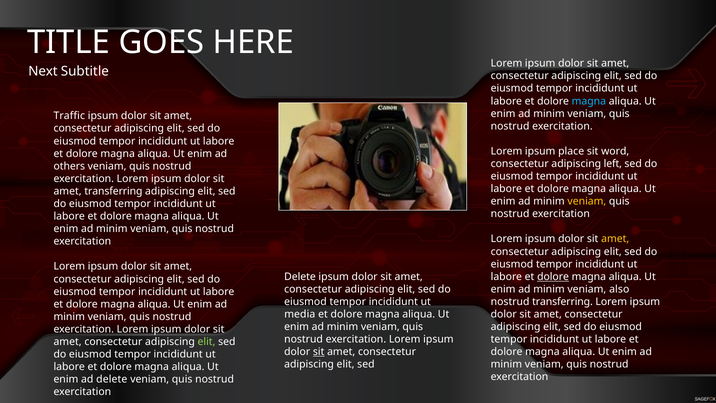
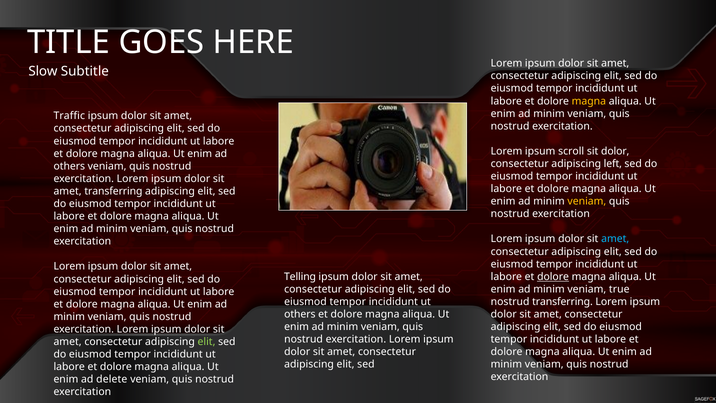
Next: Next -> Slow
magna at (589, 101) colour: light blue -> yellow
place: place -> scroll
sit word: word -> dolor
amet at (615, 239) colour: yellow -> light blue
Delete at (300, 276): Delete -> Telling
also: also -> true
media at (300, 314): media -> others
sit at (319, 352) underline: present -> none
